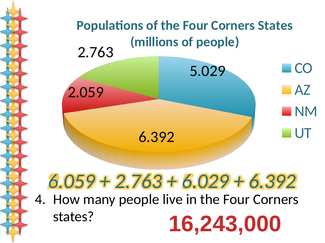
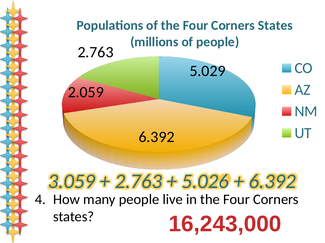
6.059: 6.059 -> 3.059
6.029: 6.029 -> 5.026
